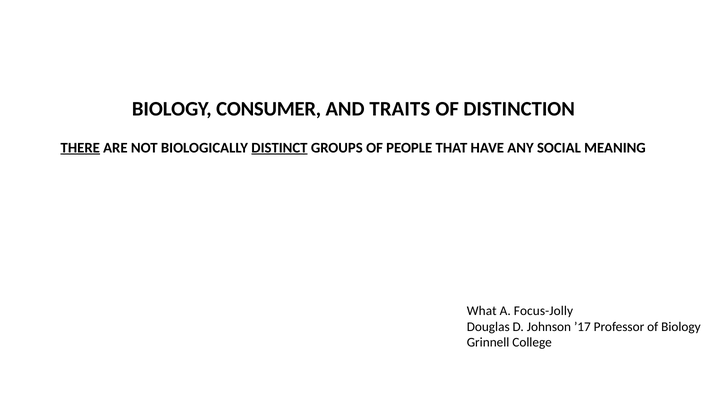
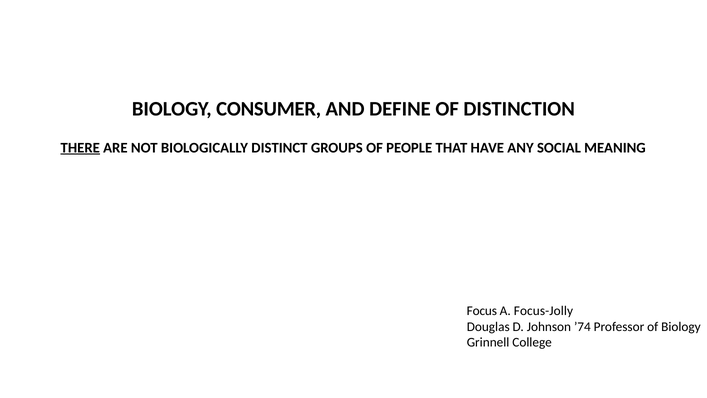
TRAITS: TRAITS -> DEFINE
DISTINCT underline: present -> none
What: What -> Focus
’17: ’17 -> ’74
